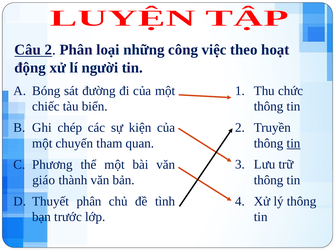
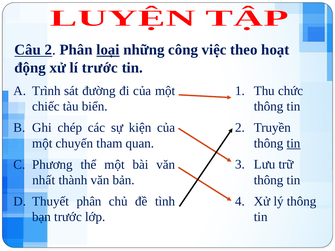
loại underline: none -> present
lí người: người -> trước
Bóng: Bóng -> Trình
giáo: giáo -> nhất
